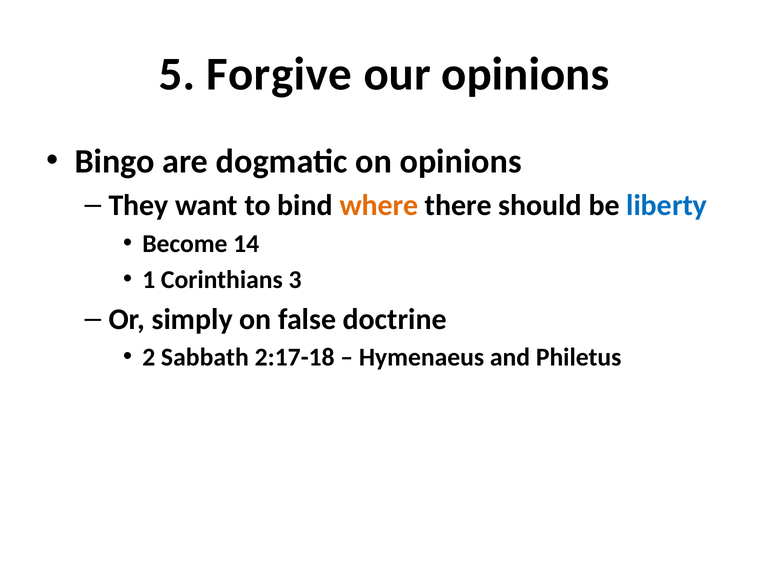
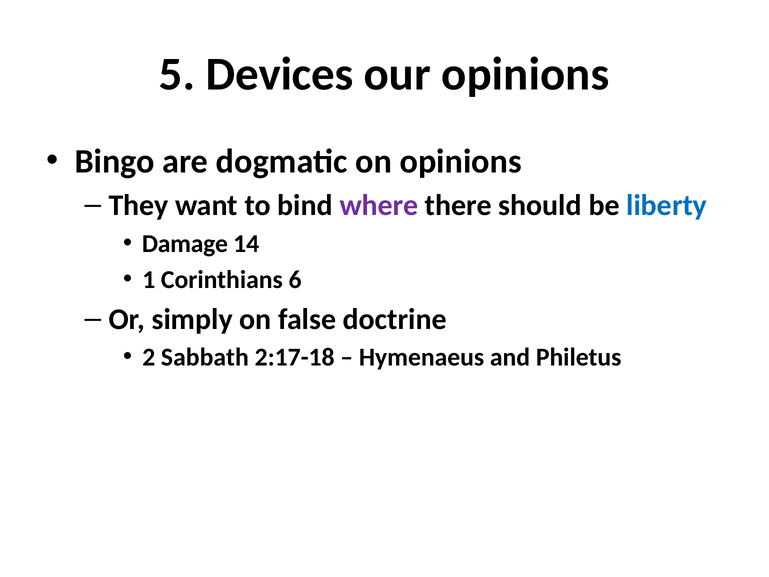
Forgive: Forgive -> Devices
where colour: orange -> purple
Become: Become -> Damage
3: 3 -> 6
